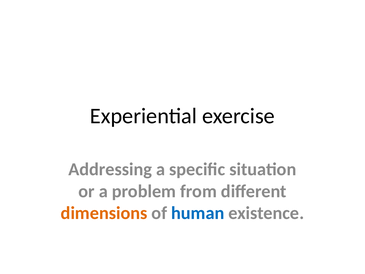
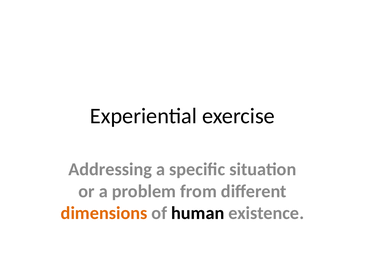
human colour: blue -> black
